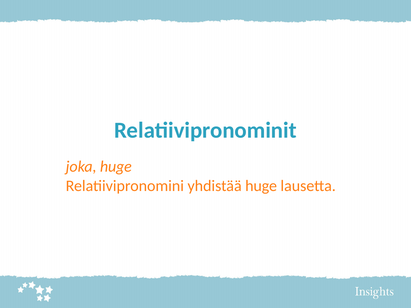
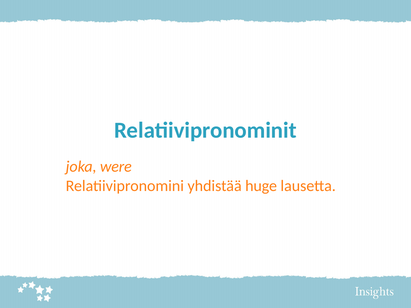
joka huge: huge -> were
